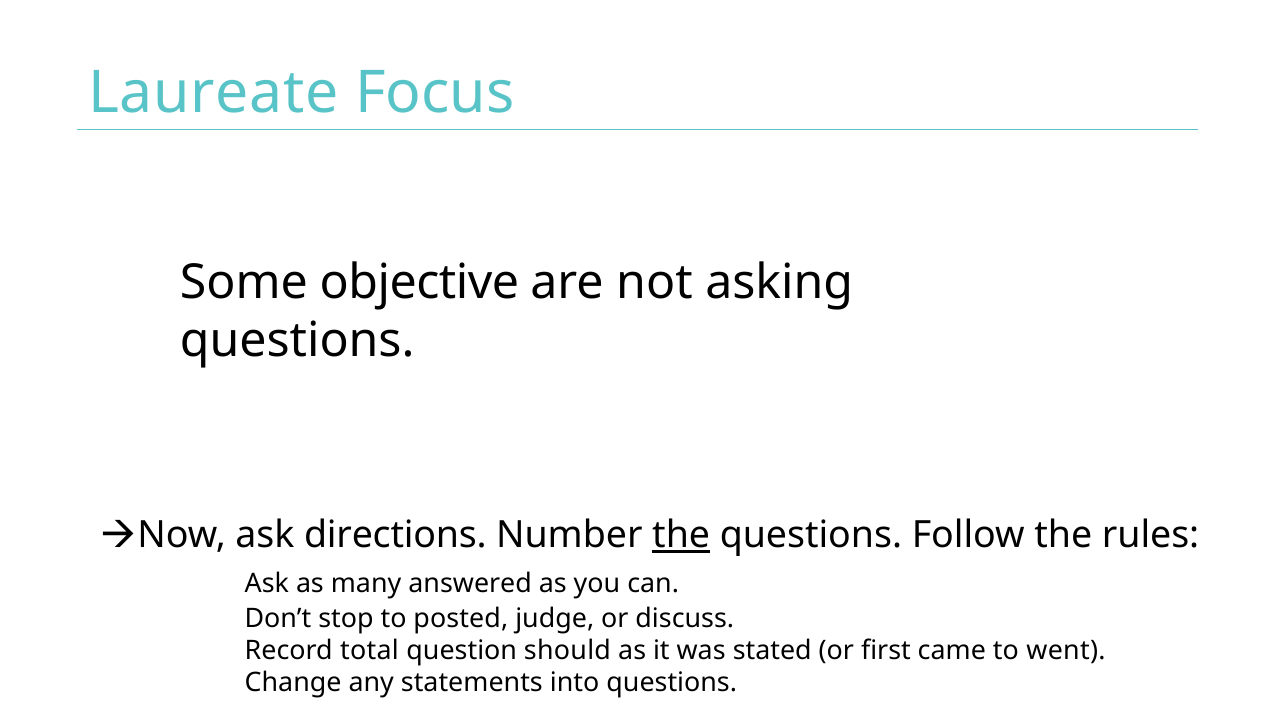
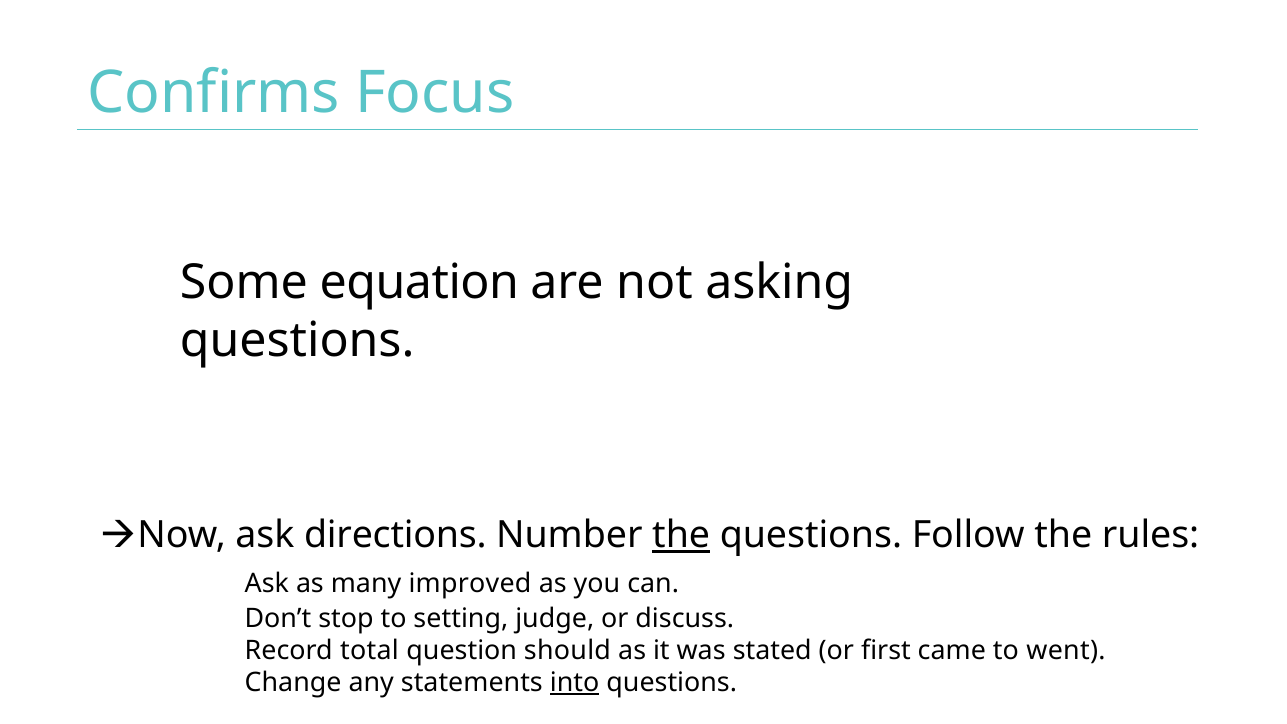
Laureate: Laureate -> Confirms
objective: objective -> equation
answered: answered -> improved
posted: posted -> setting
into underline: none -> present
